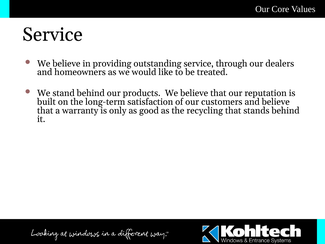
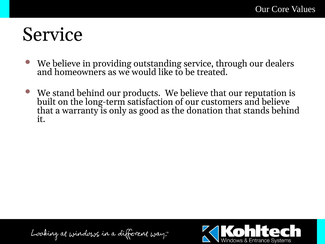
recycling: recycling -> donation
